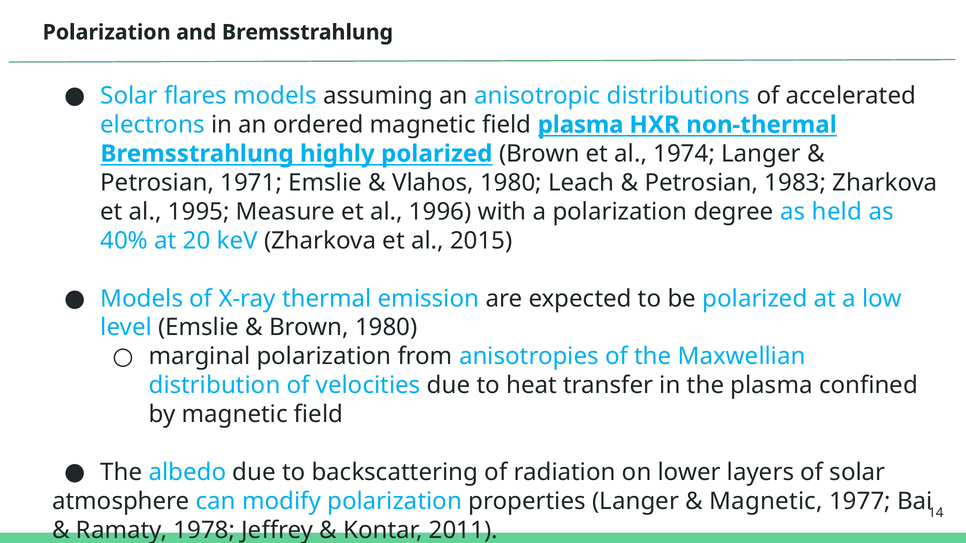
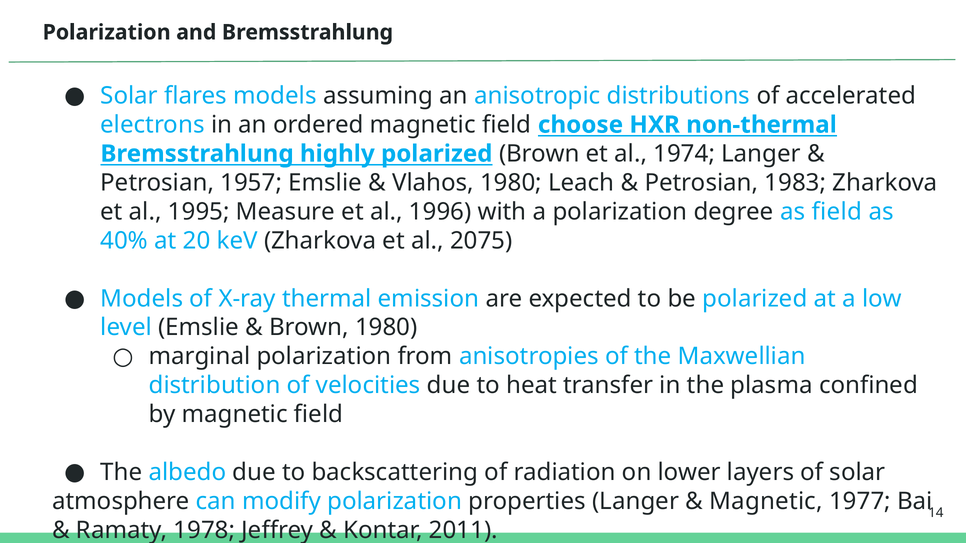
field plasma: plasma -> choose
1971: 1971 -> 1957
as held: held -> field
2015: 2015 -> 2075
